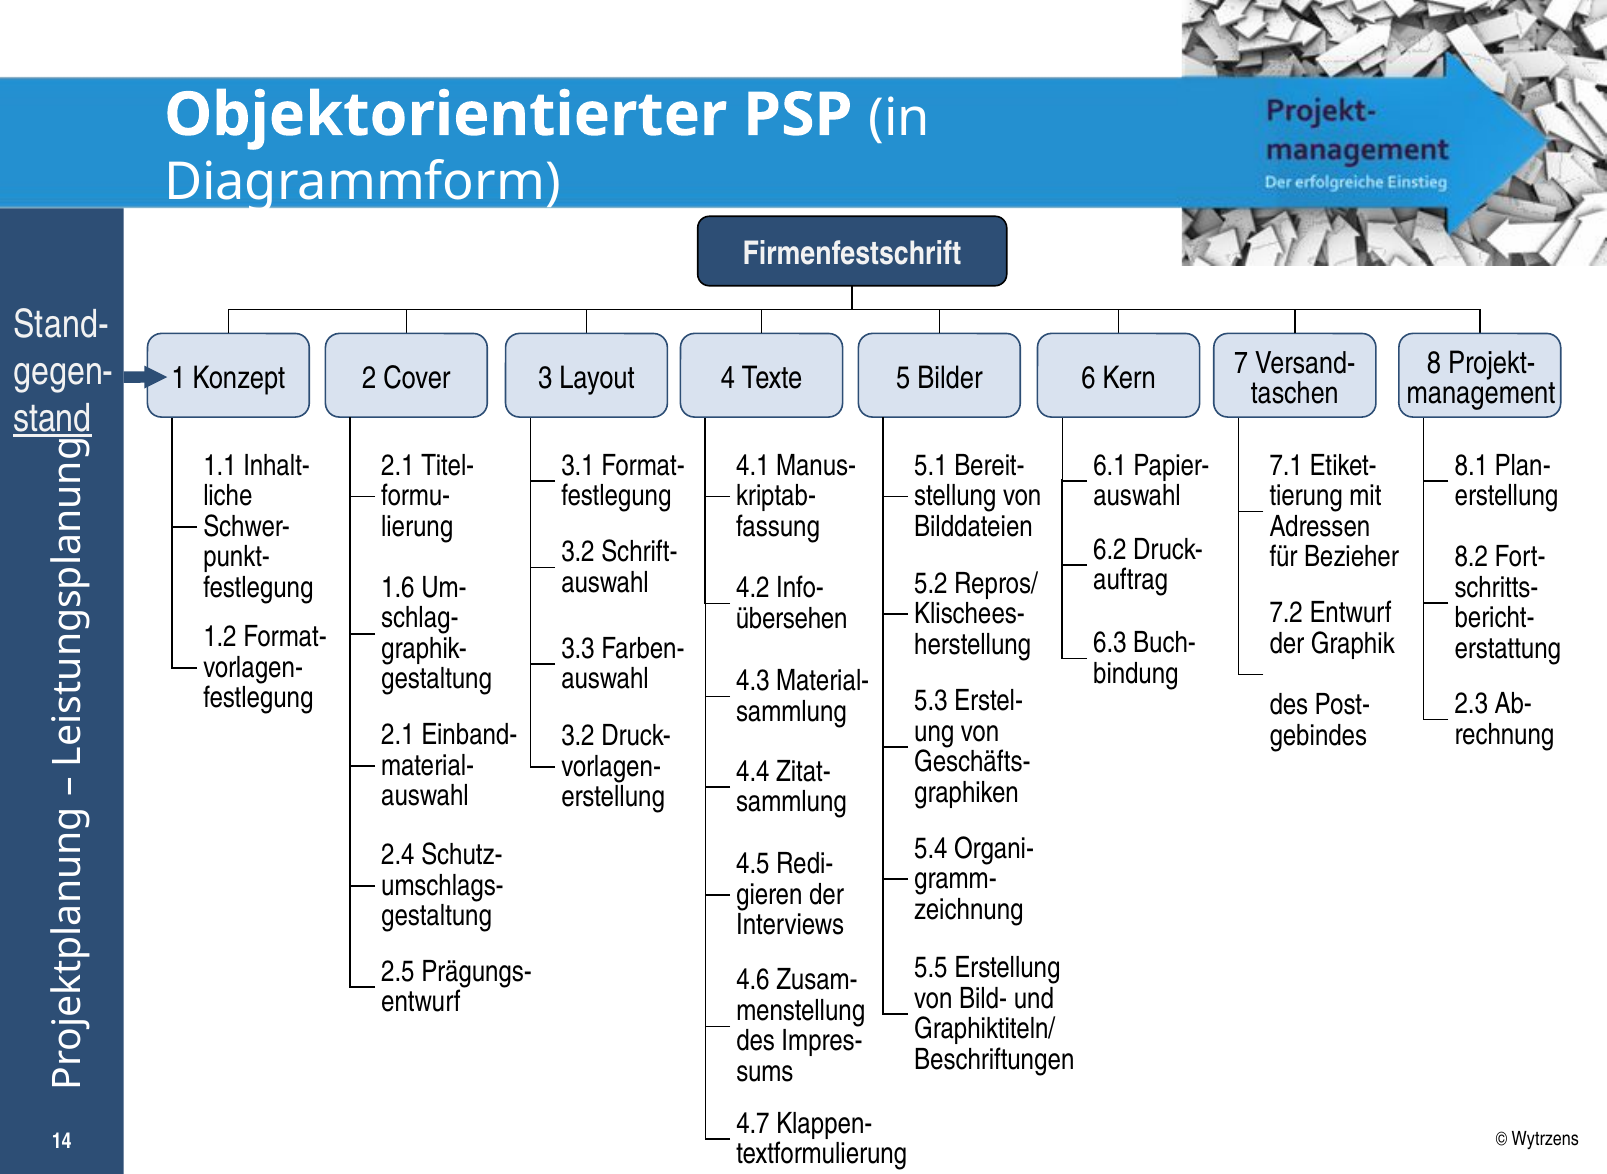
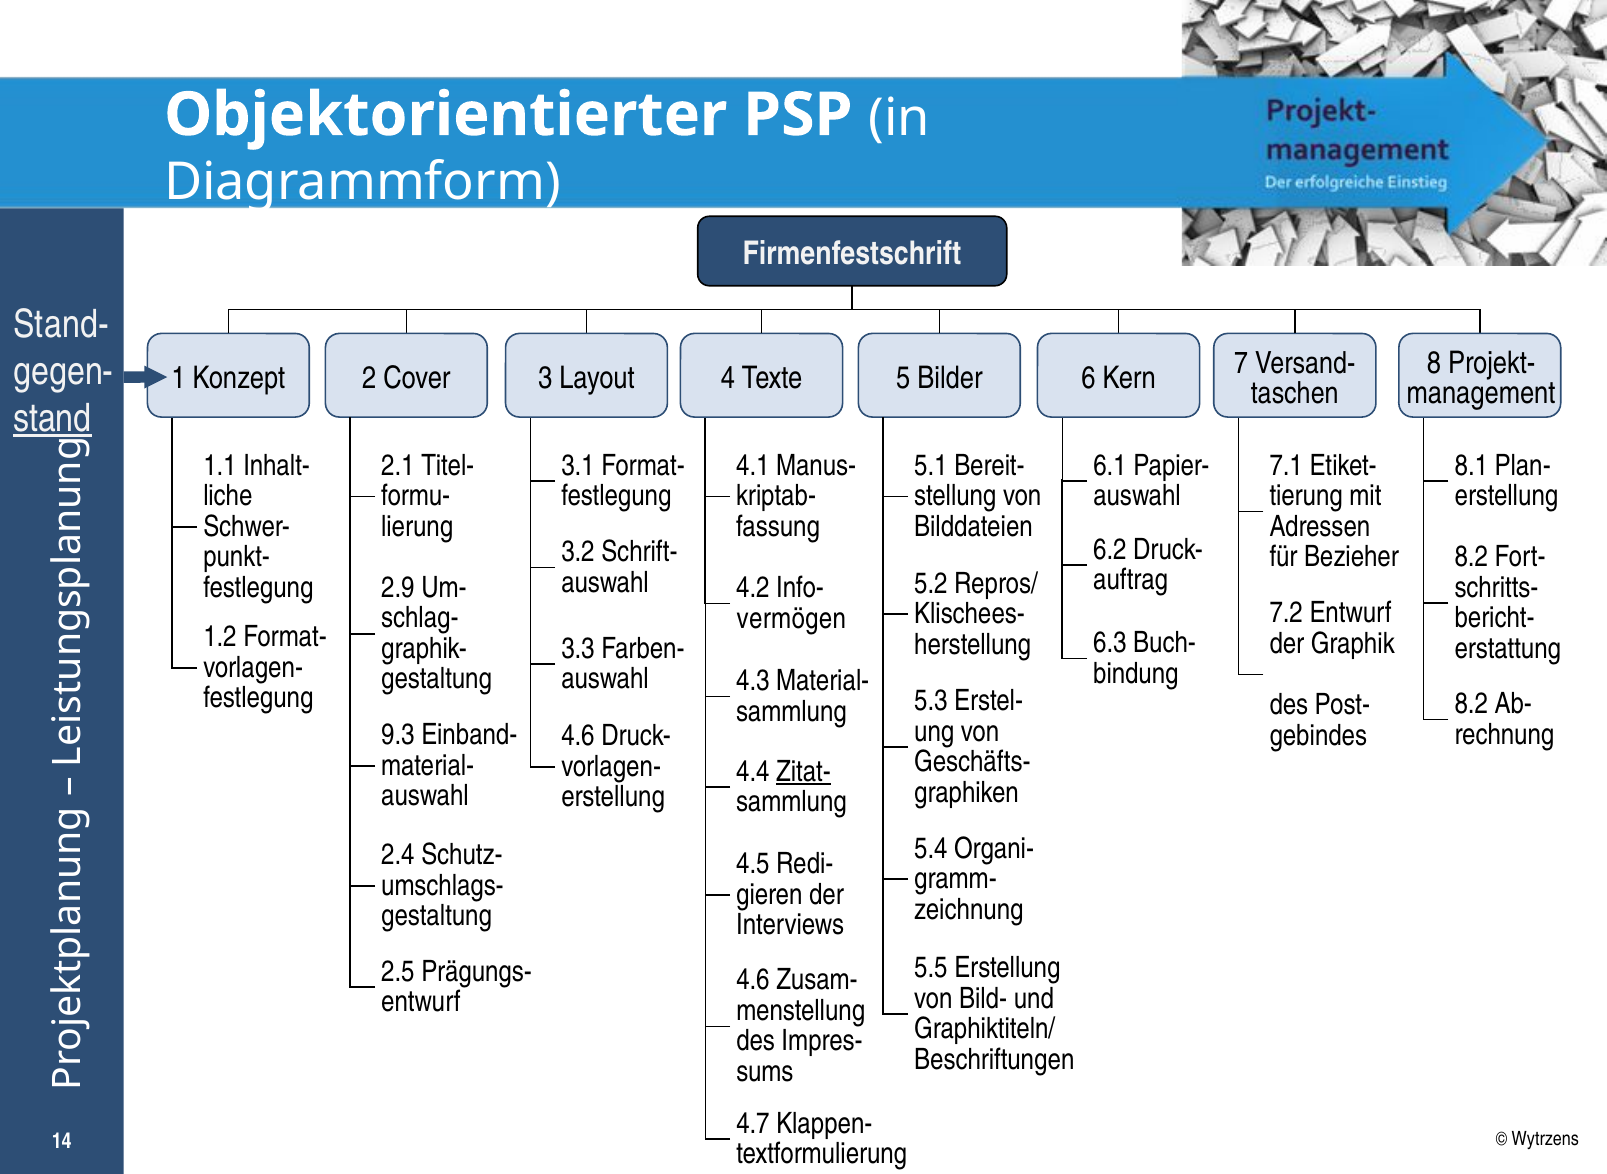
1.6: 1.6 -> 2.9
übersehen: übersehen -> vermögen
2.3 at (1471, 704): 2.3 -> 8.2
2.1 at (398, 735): 2.1 -> 9.3
3.2 at (578, 736): 3.2 -> 4.6
Zitat- underline: none -> present
